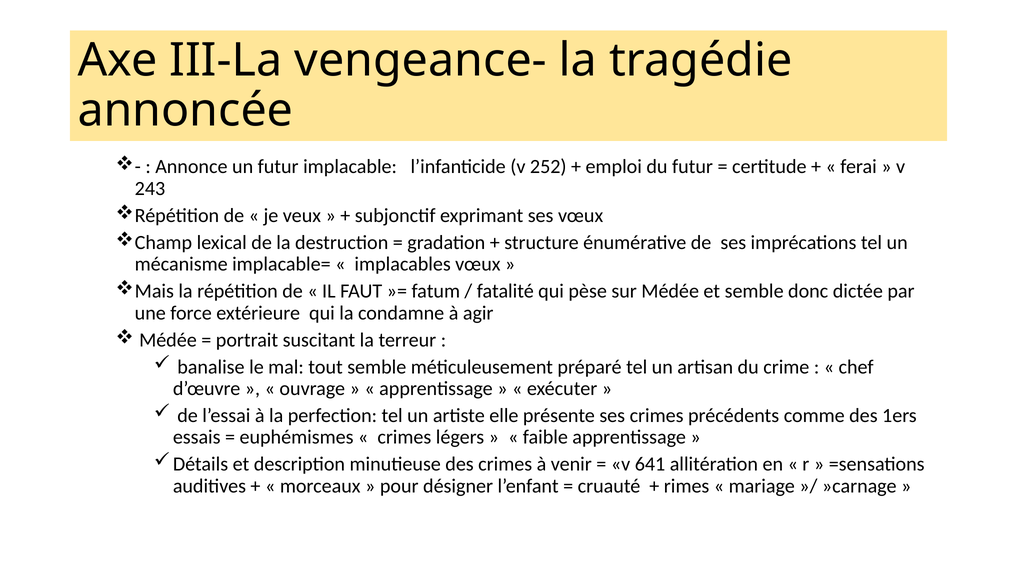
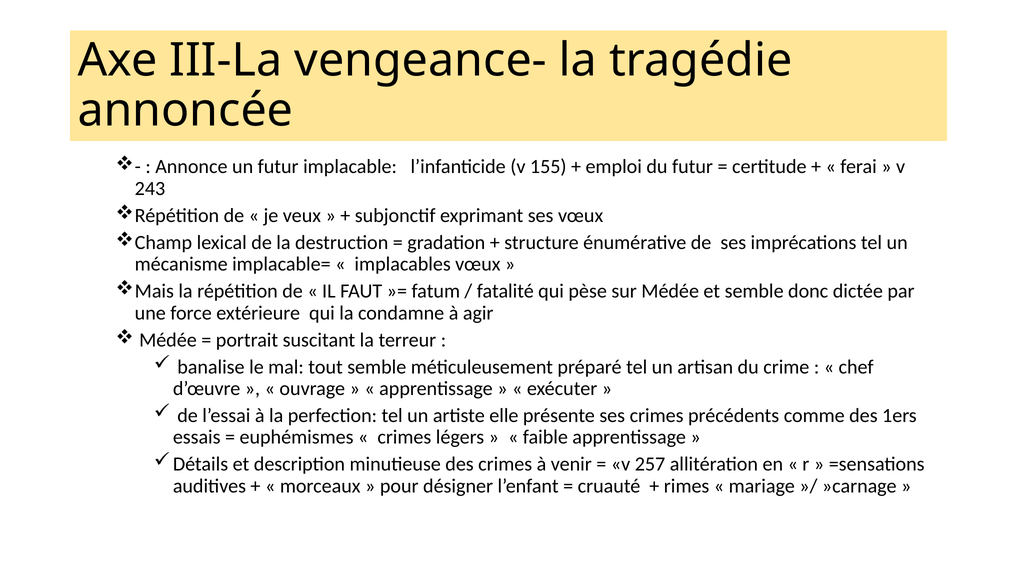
252: 252 -> 155
641: 641 -> 257
